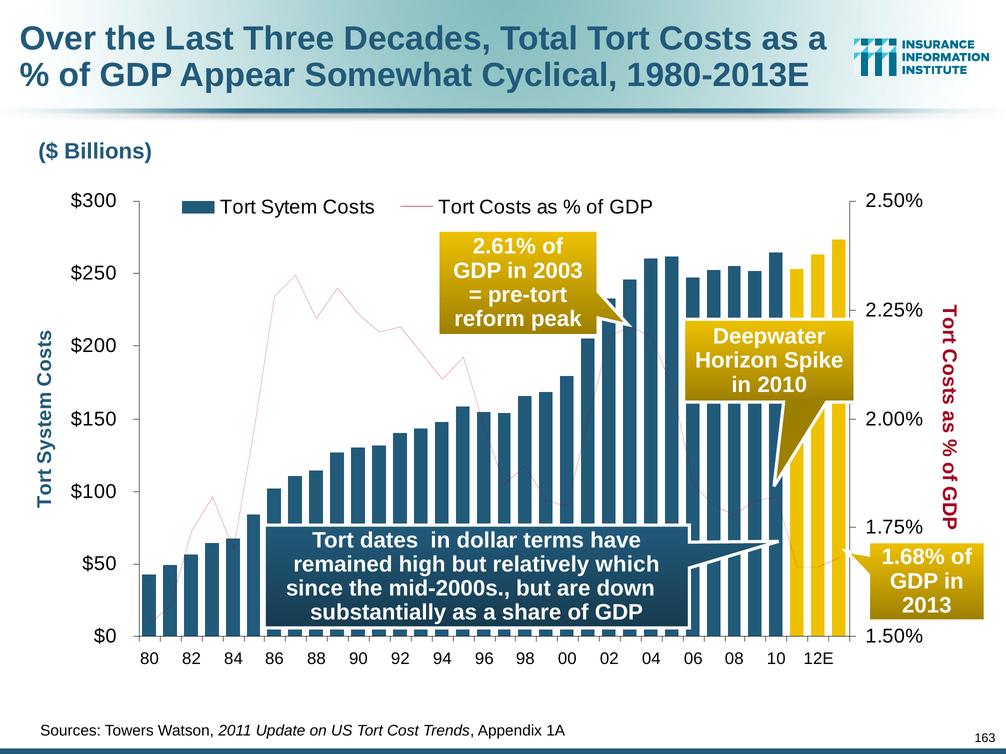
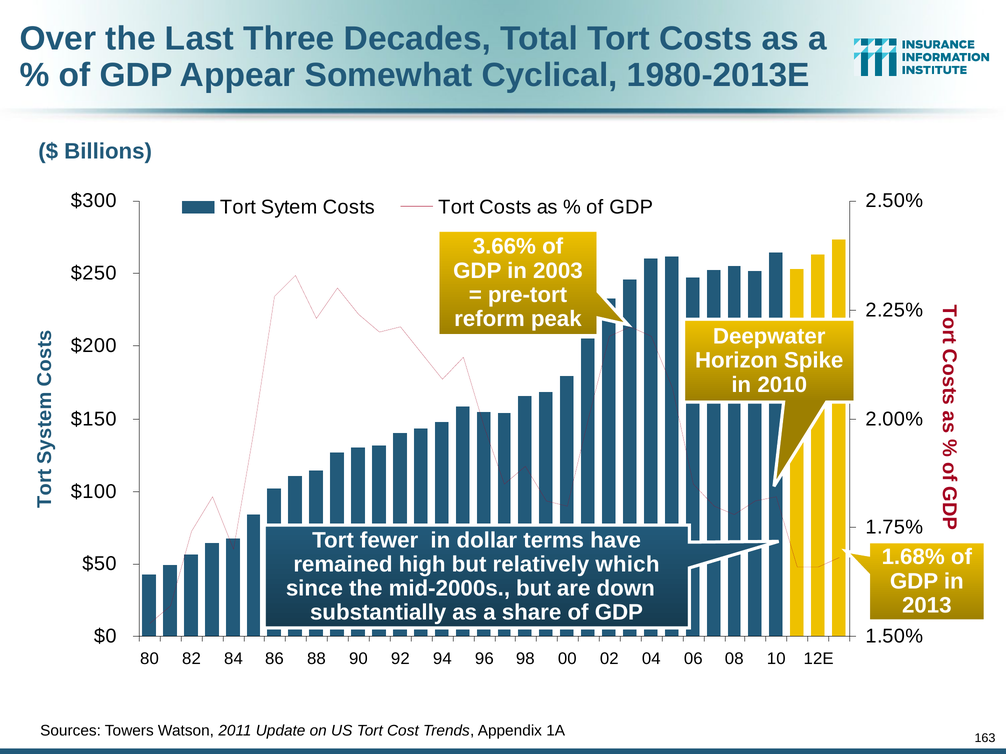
2.61%: 2.61% -> 3.66%
dates: dates -> fewer
